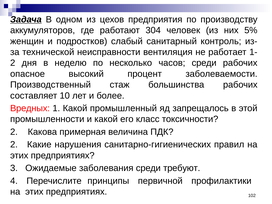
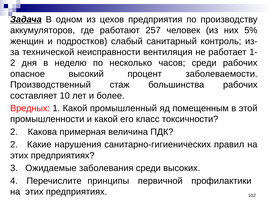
304: 304 -> 257
запрещалось: запрещалось -> помещенным
требуют: требуют -> высоких
